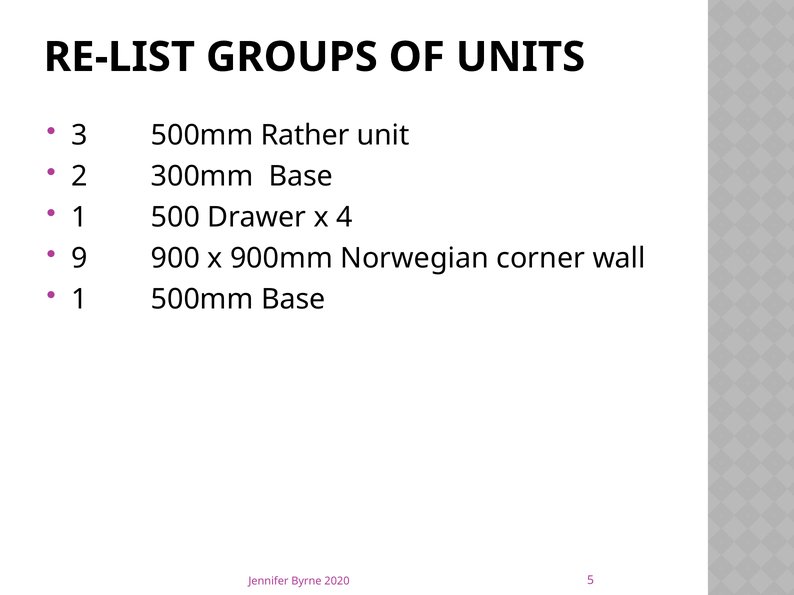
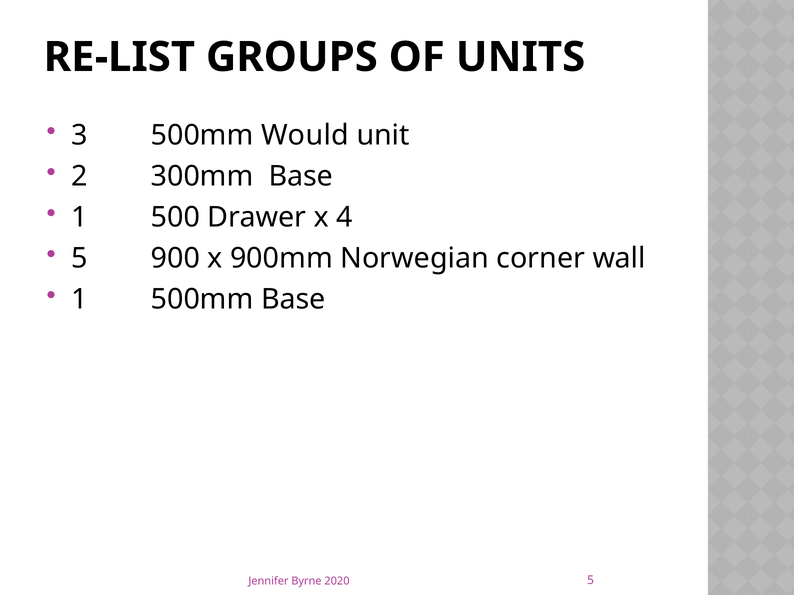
Rather: Rather -> Would
9 at (80, 259): 9 -> 5
